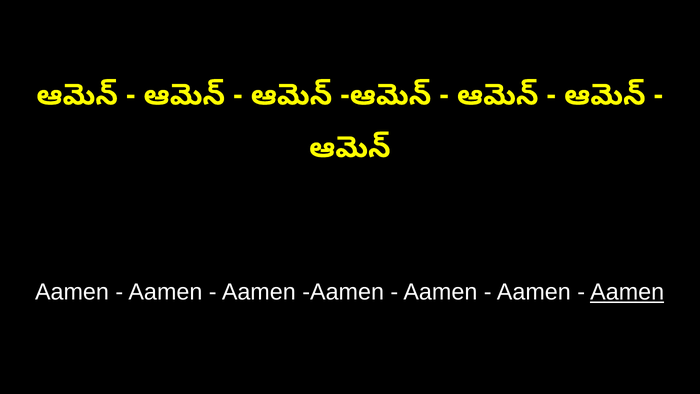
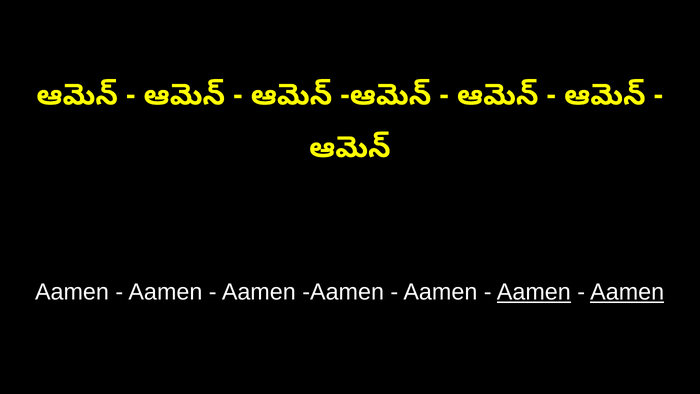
Aamen at (534, 292) underline: none -> present
